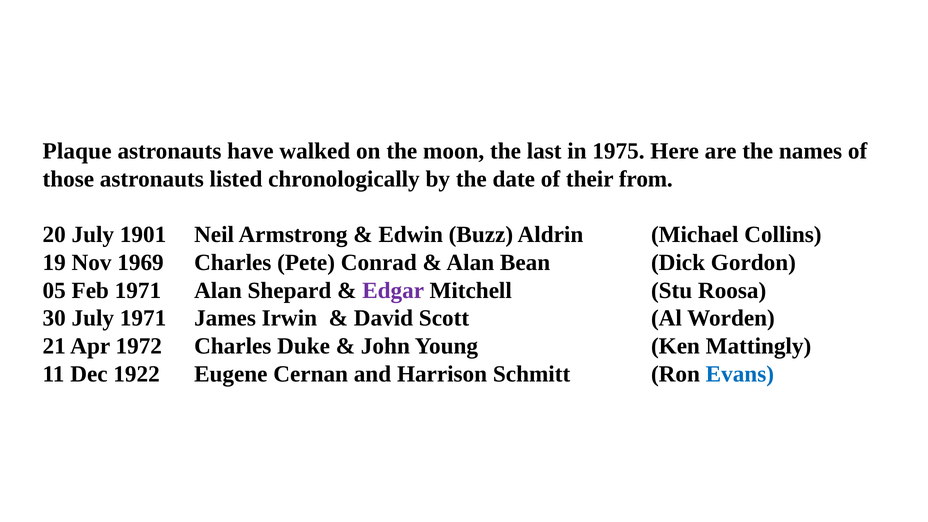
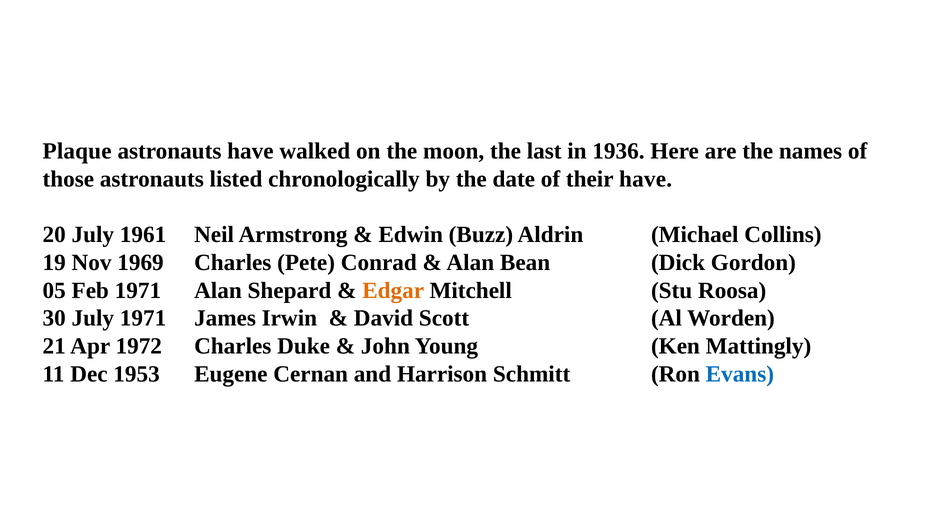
1975: 1975 -> 1936
their from: from -> have
1901: 1901 -> 1961
Edgar colour: purple -> orange
1922: 1922 -> 1953
